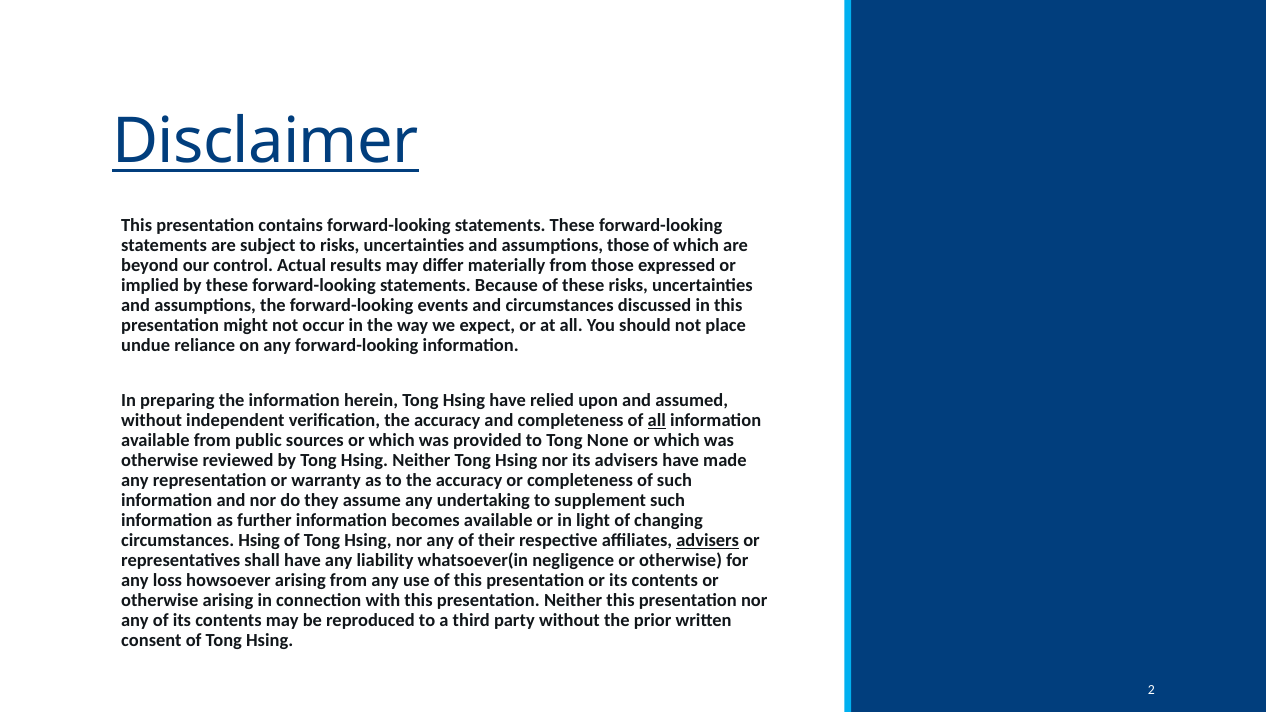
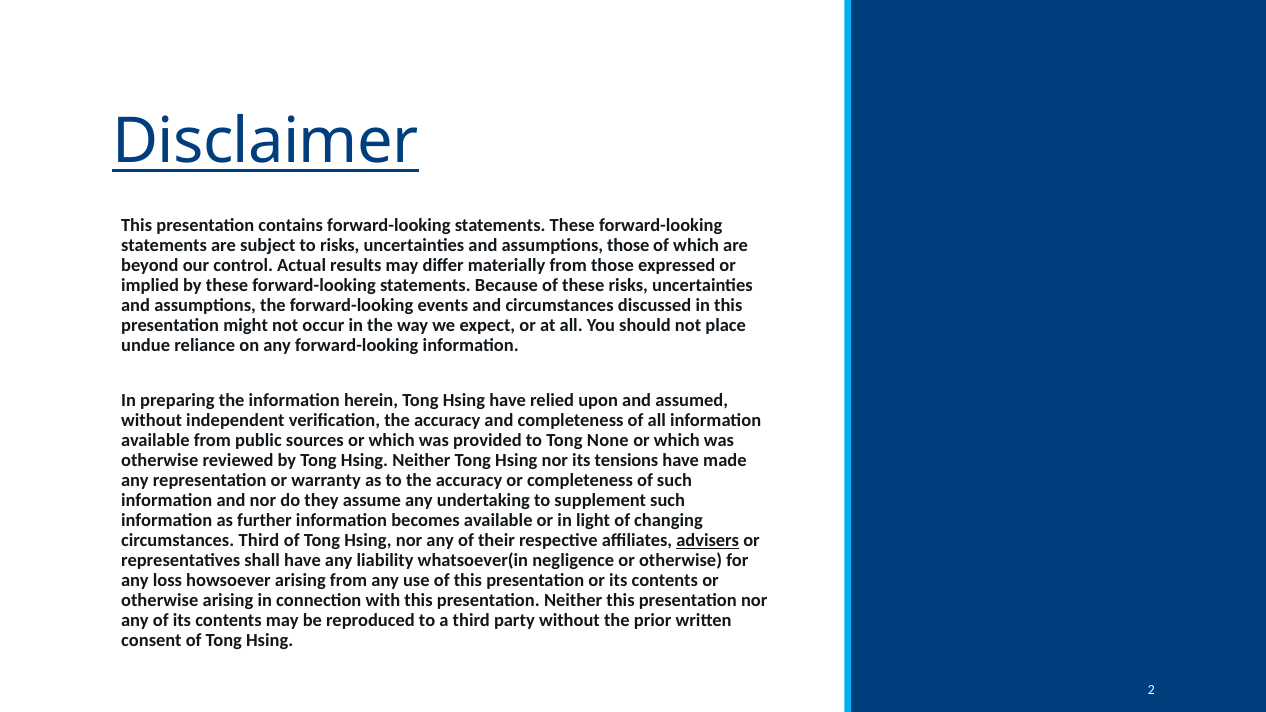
all at (657, 421) underline: present -> none
its advisers: advisers -> tensions
circumstances Hsing: Hsing -> Third
